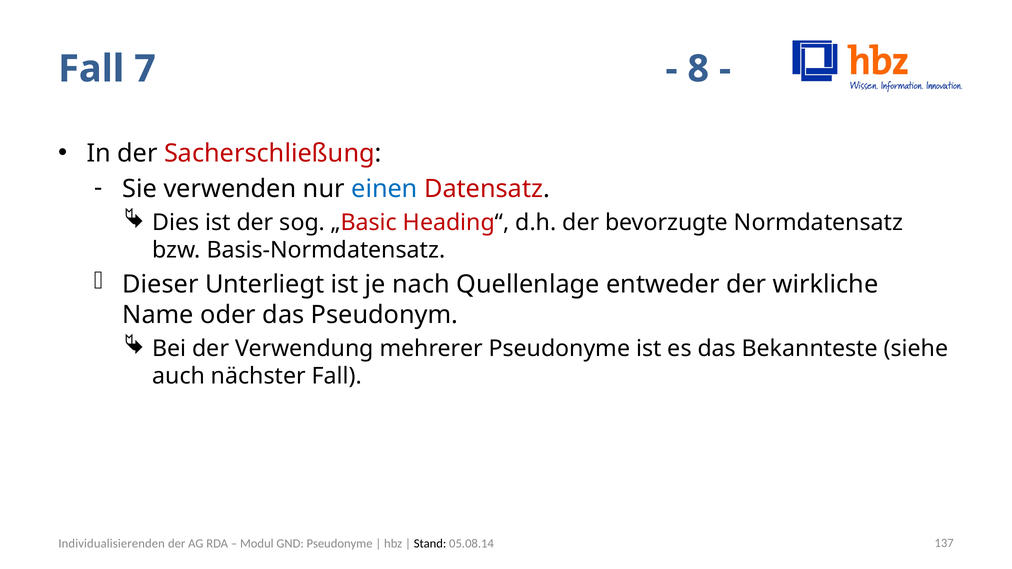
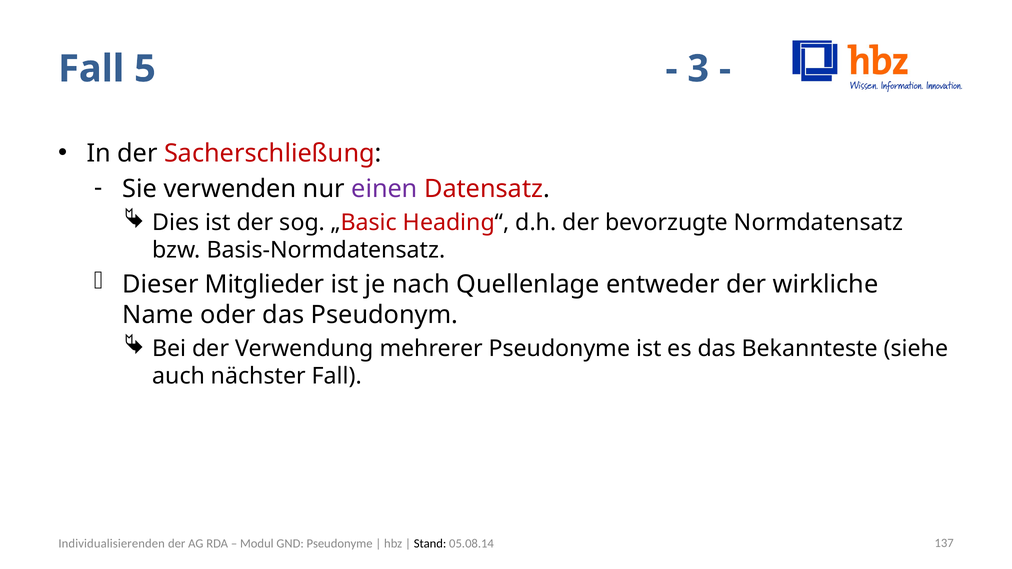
7: 7 -> 5
8: 8 -> 3
einen colour: blue -> purple
Unterliegt: Unterliegt -> Mitglieder
